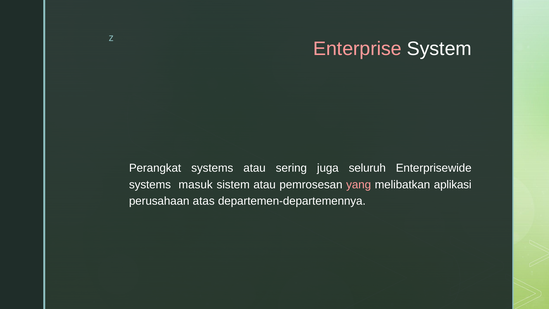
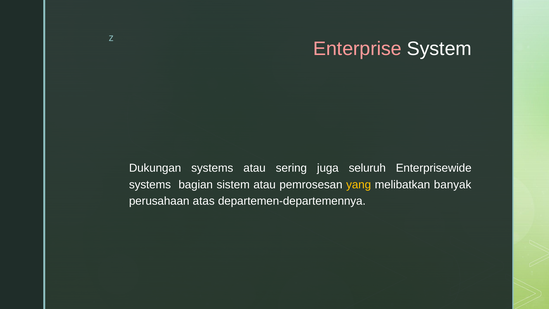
Perangkat: Perangkat -> Dukungan
masuk: masuk -> bagian
yang colour: pink -> yellow
aplikasi: aplikasi -> banyak
